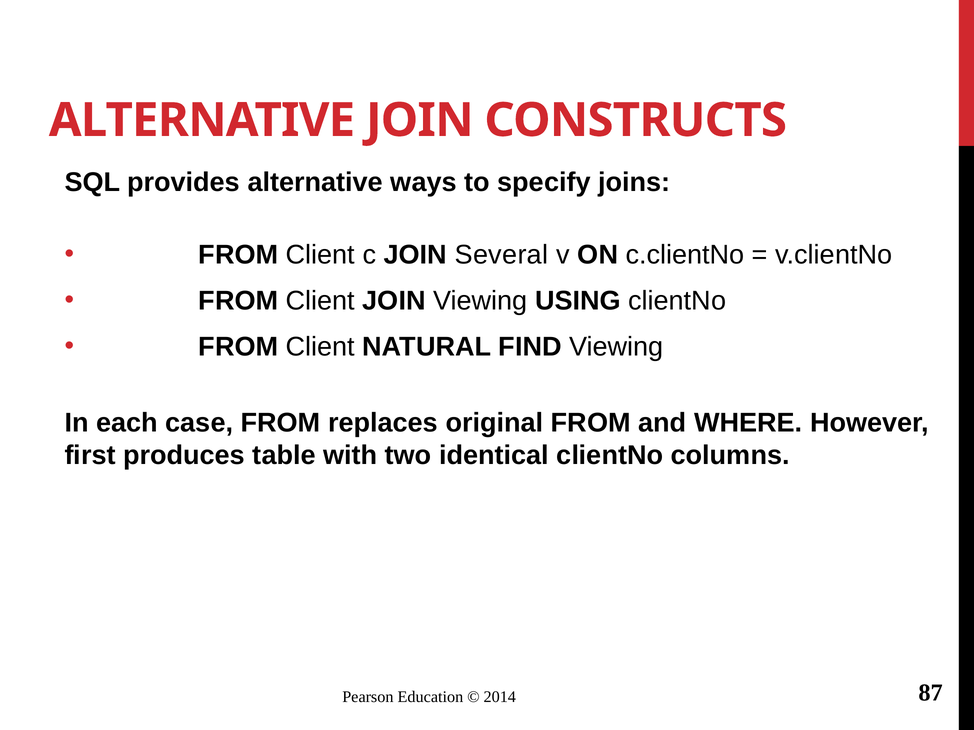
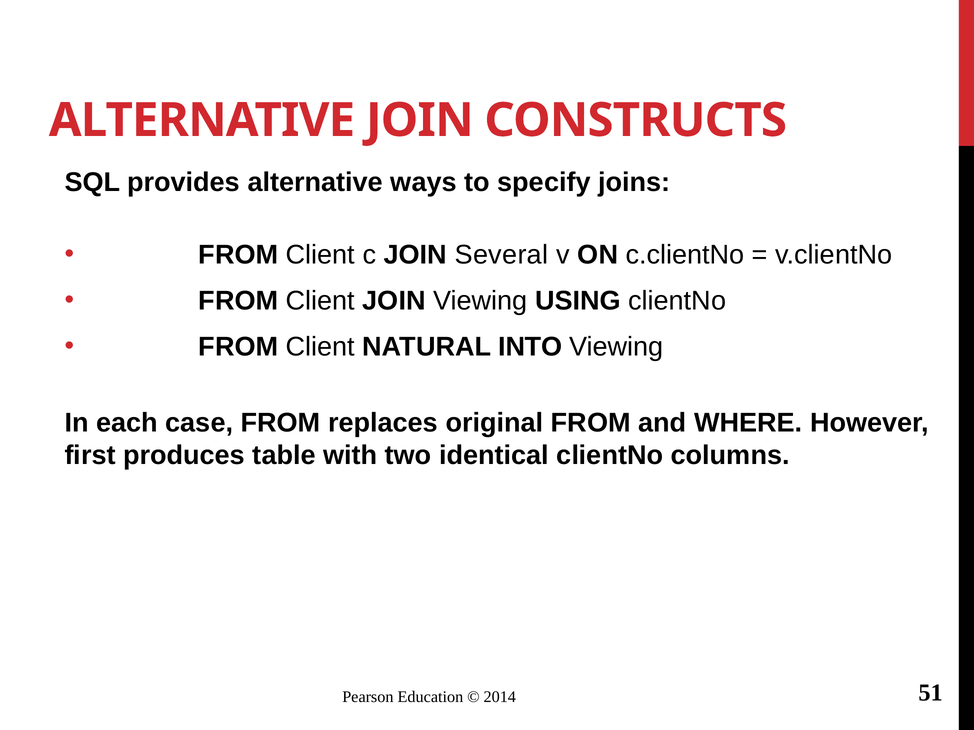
FIND: FIND -> INTO
87: 87 -> 51
